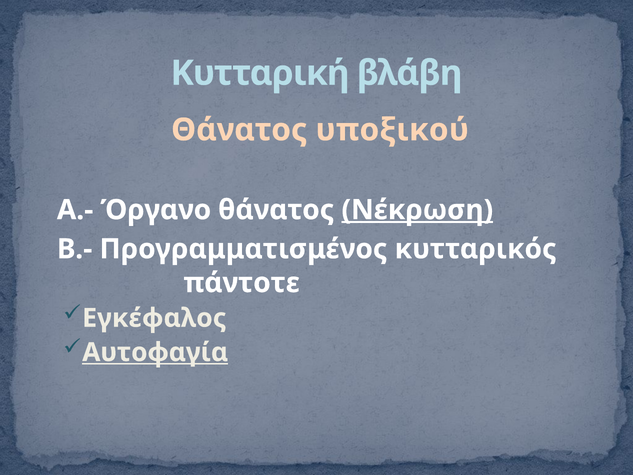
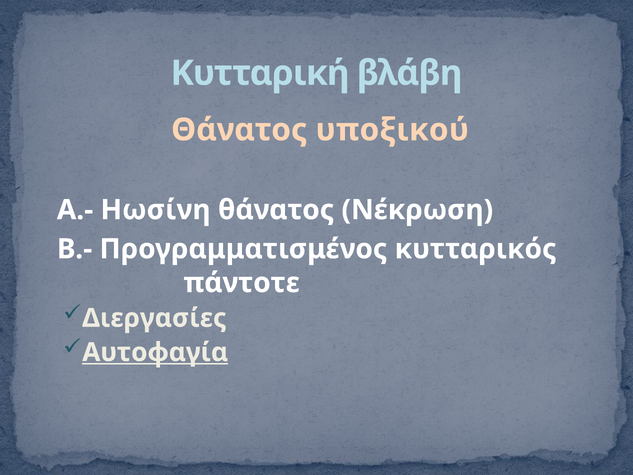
Όργανο: Όργανο -> Ηωσίνη
Νέκρωση underline: present -> none
Εγκέφαλος: Εγκέφαλος -> Διεργασίες
